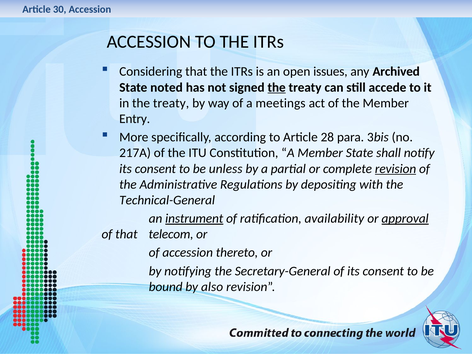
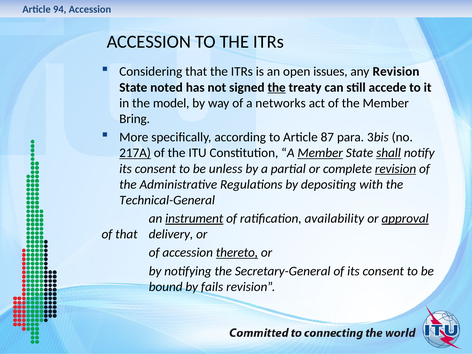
30: 30 -> 94
any Archived: Archived -> Revision
in the treaty: treaty -> model
meetings: meetings -> networks
Entry: Entry -> Bring
28: 28 -> 87
217A underline: none -> present
Member at (320, 153) underline: none -> present
shall underline: none -> present
telecom: telecom -> delivery
thereto underline: none -> present
also: also -> fails
